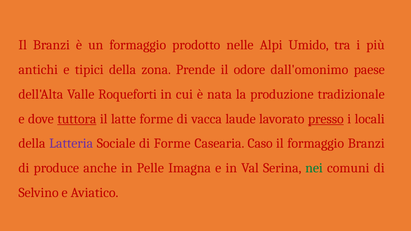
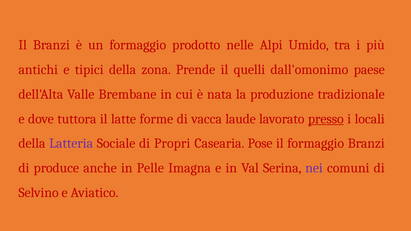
odore: odore -> quelli
Roqueforti: Roqueforti -> Brembane
tuttora underline: present -> none
di Forme: Forme -> Propri
Caso: Caso -> Pose
nei colour: green -> purple
